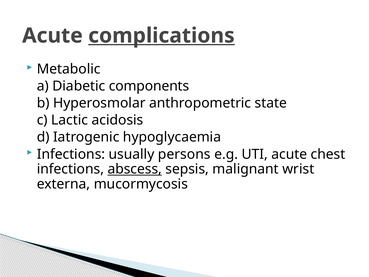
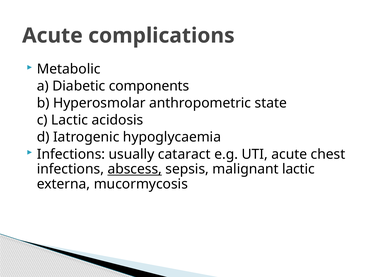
complications underline: present -> none
persons: persons -> cataract
malignant wrist: wrist -> lactic
